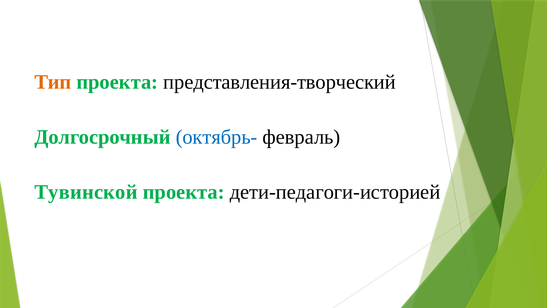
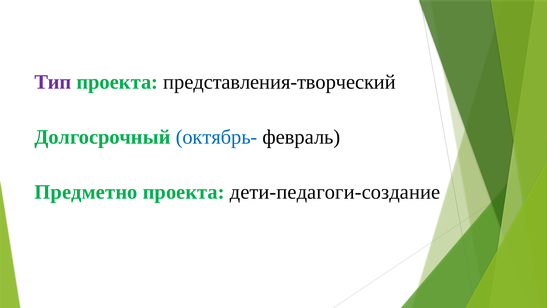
Тип colour: orange -> purple
Тувинской: Тувинской -> Предметно
дети-педагоги-историей: дети-педагоги-историей -> дети-педагоги-создание
